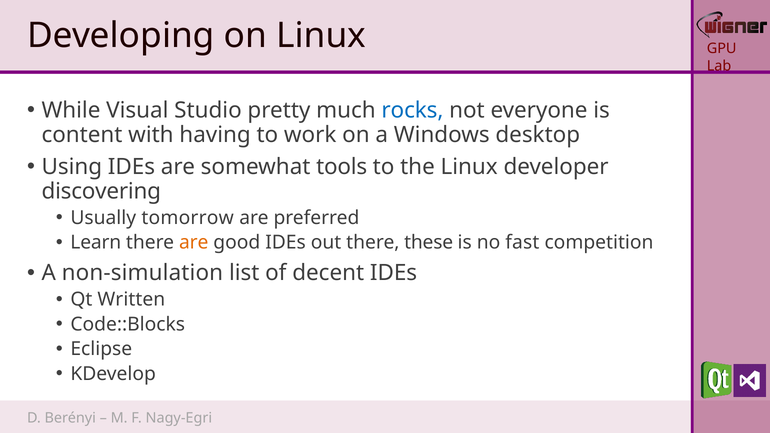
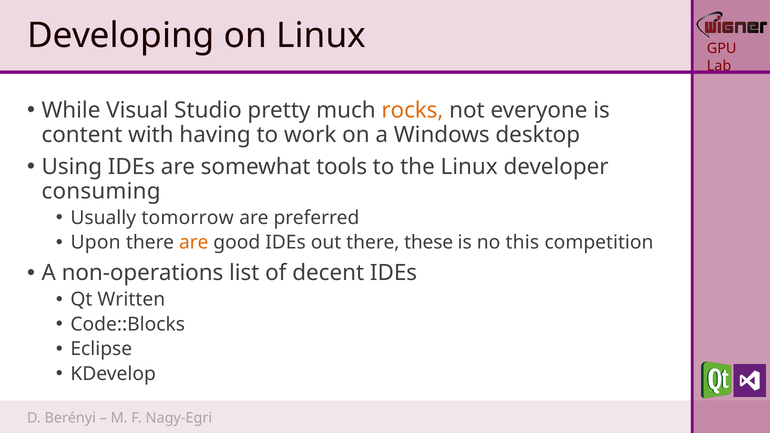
rocks colour: blue -> orange
discovering: discovering -> consuming
Learn: Learn -> Upon
fast: fast -> this
non-simulation: non-simulation -> non-operations
